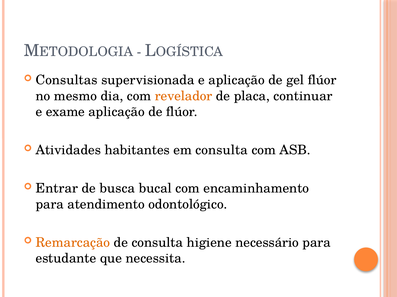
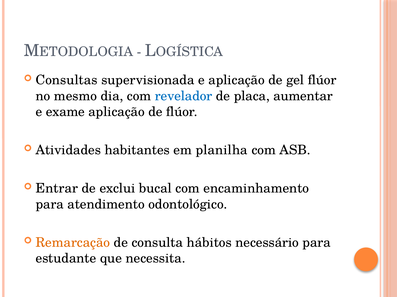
revelador colour: orange -> blue
continuar: continuar -> aumentar
em consulta: consulta -> planilha
busca: busca -> exclui
higiene: higiene -> hábitos
